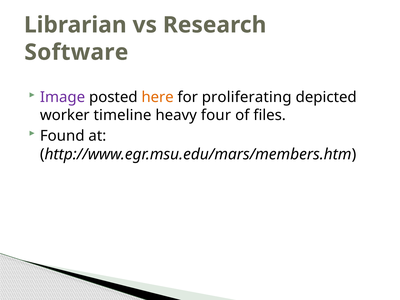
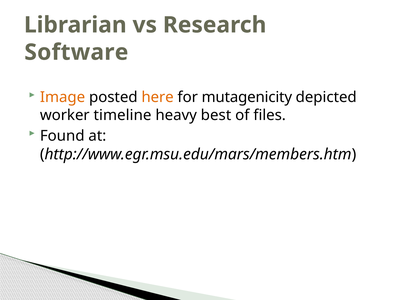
Image colour: purple -> orange
proliferating: proliferating -> mutagenicity
four: four -> best
